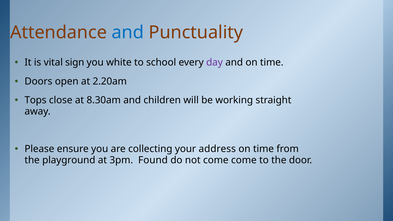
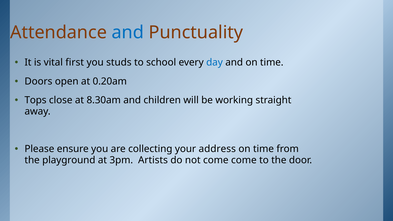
sign: sign -> first
white: white -> studs
day colour: purple -> blue
2.20am: 2.20am -> 0.20am
Found: Found -> Artists
